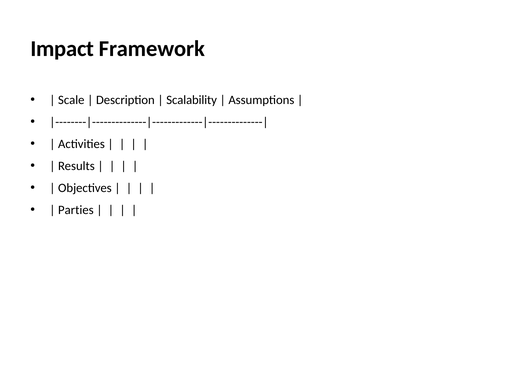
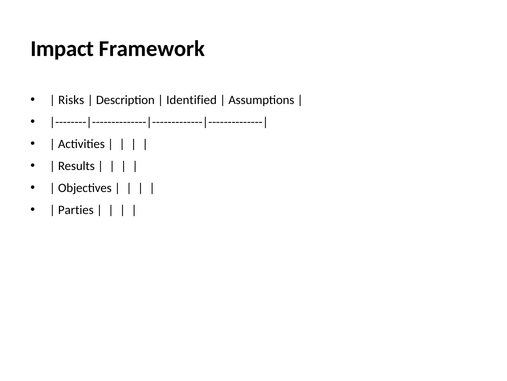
Scale: Scale -> Risks
Scalability: Scalability -> Identified
